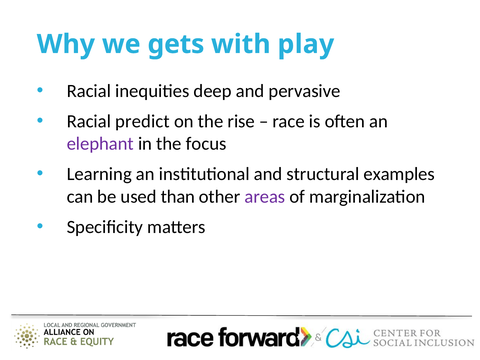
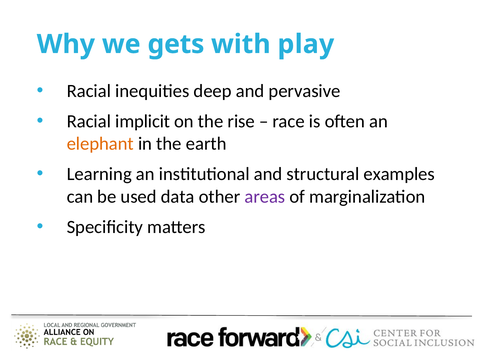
predict: predict -> implicit
elephant colour: purple -> orange
focus: focus -> earth
than: than -> data
